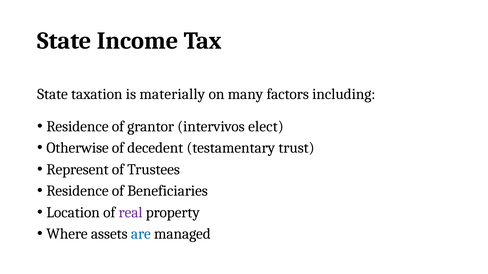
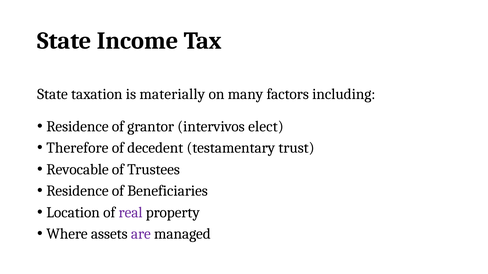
Otherwise: Otherwise -> Therefore
Represent: Represent -> Revocable
are colour: blue -> purple
